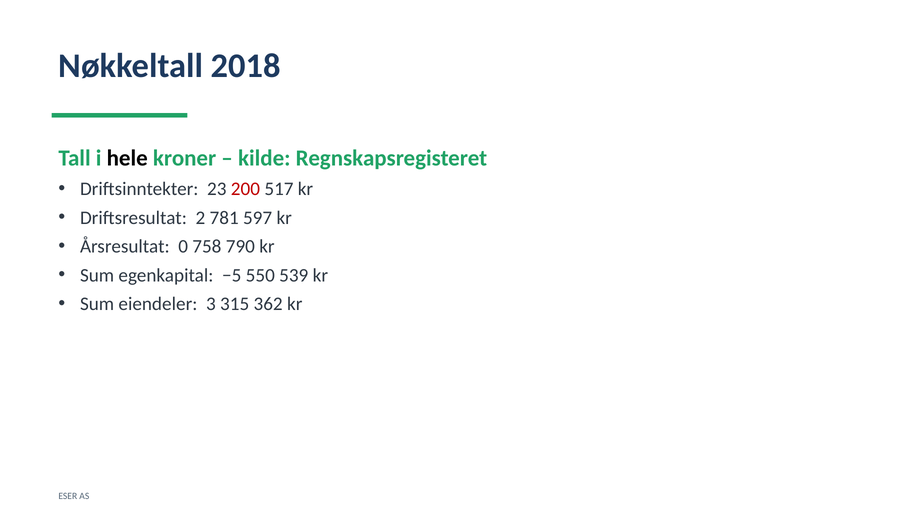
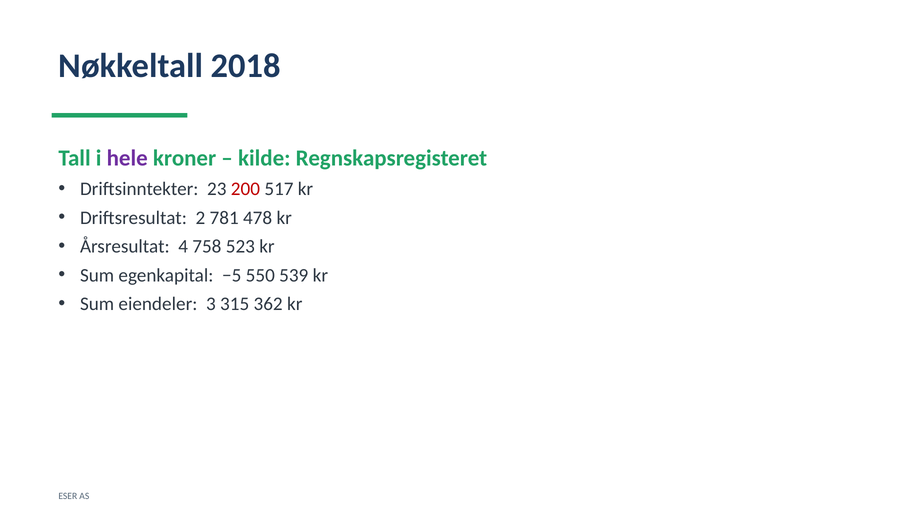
hele colour: black -> purple
597: 597 -> 478
0: 0 -> 4
790: 790 -> 523
